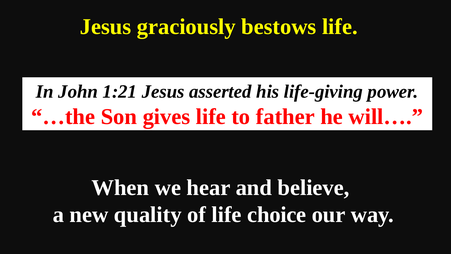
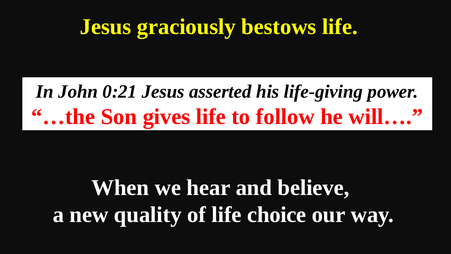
1:21: 1:21 -> 0:21
father: father -> follow
